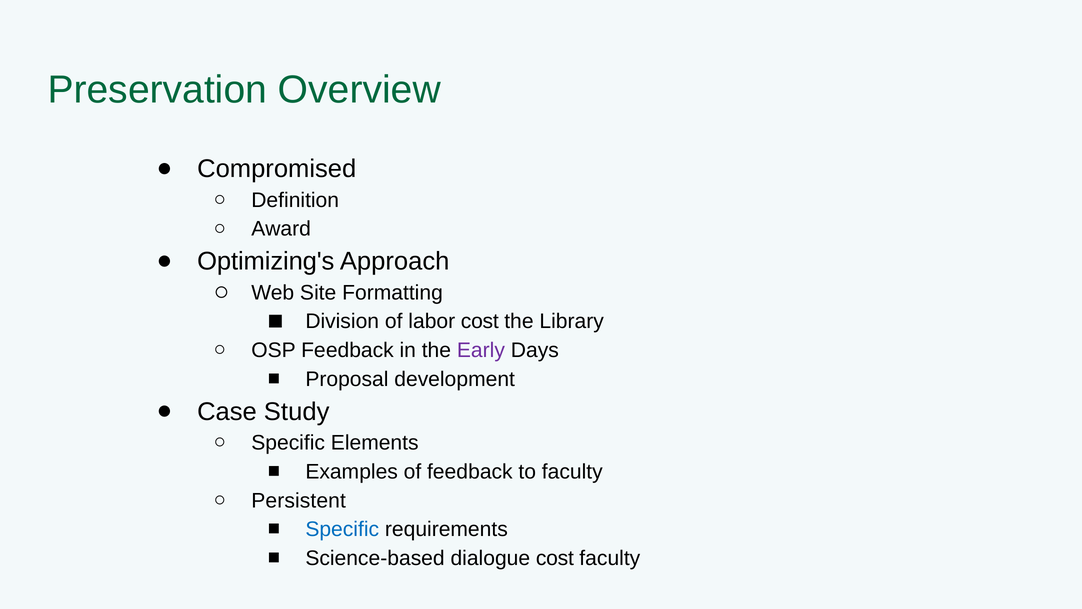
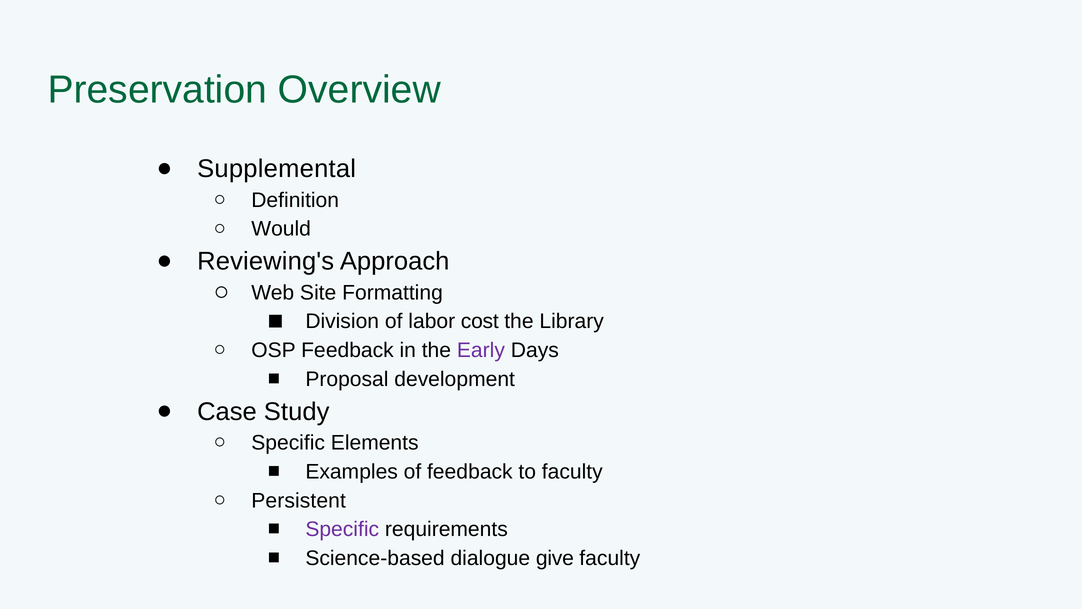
Compromised: Compromised -> Supplemental
Award: Award -> Would
Optimizing's: Optimizing's -> Reviewing's
Specific at (342, 529) colour: blue -> purple
dialogue cost: cost -> give
